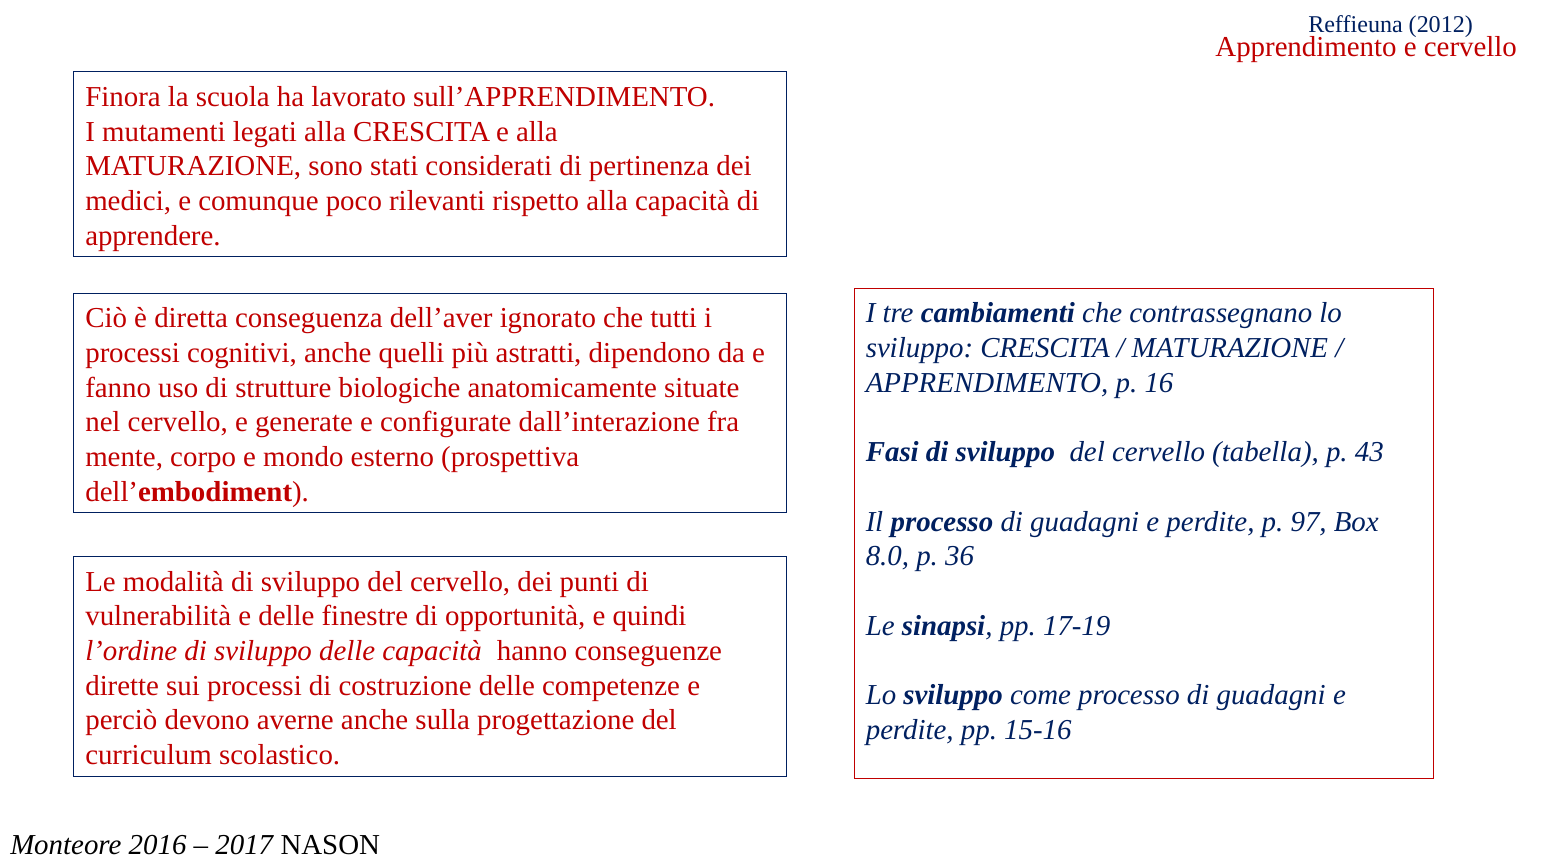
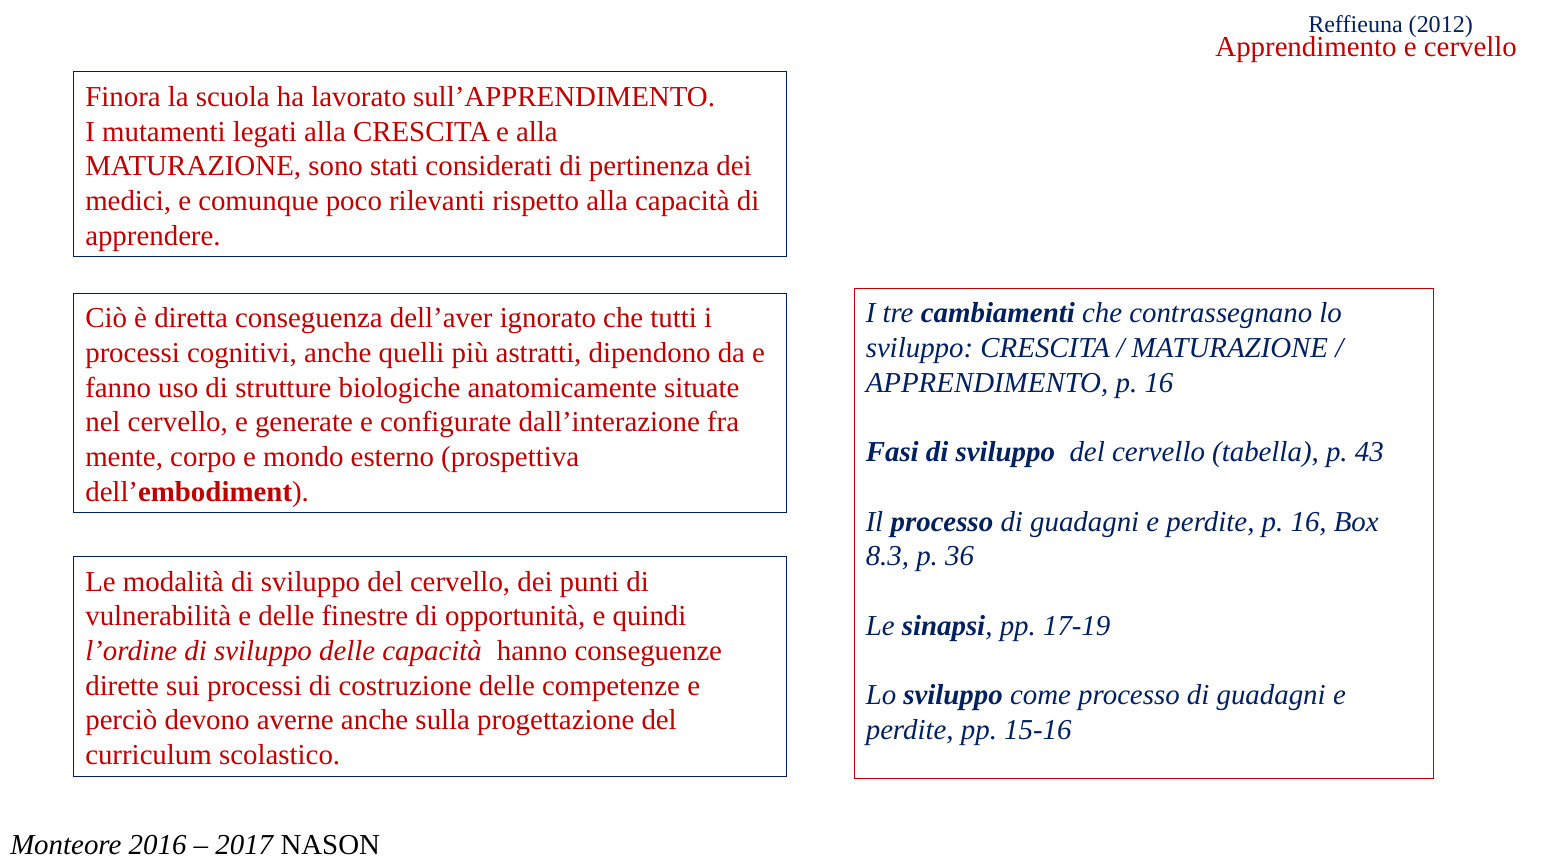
perdite p 97: 97 -> 16
8.0: 8.0 -> 8.3
